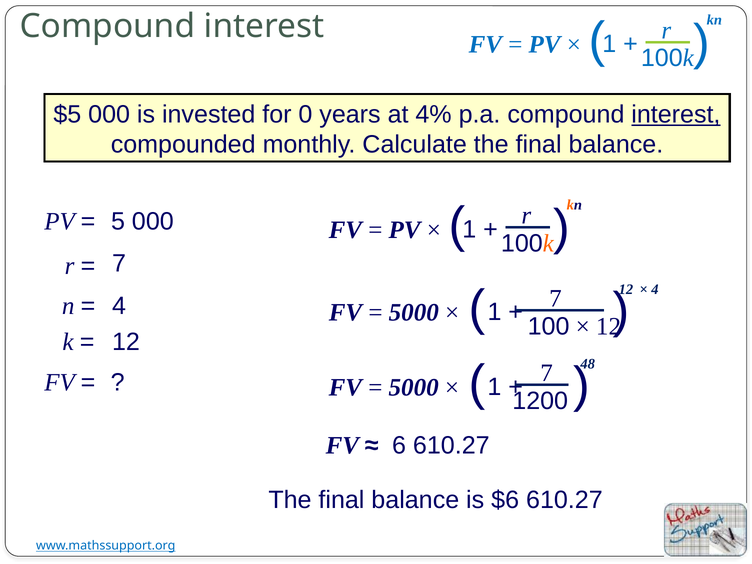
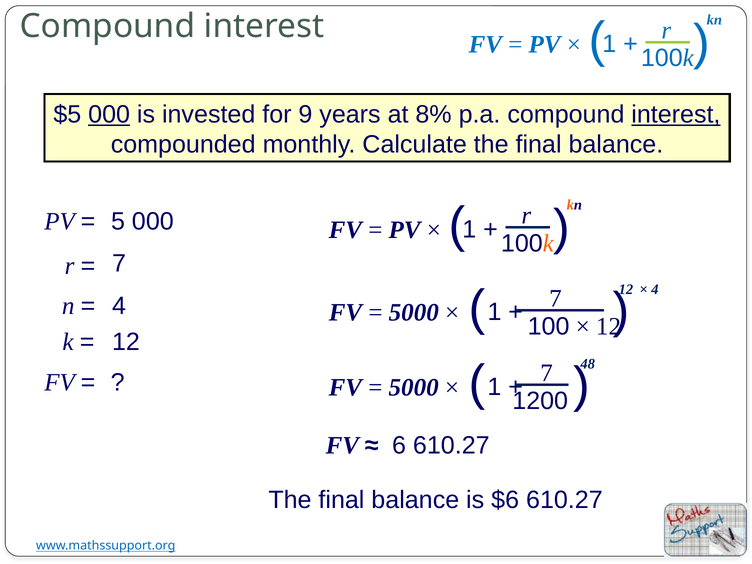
000 at (109, 114) underline: none -> present
0: 0 -> 9
4%: 4% -> 8%
